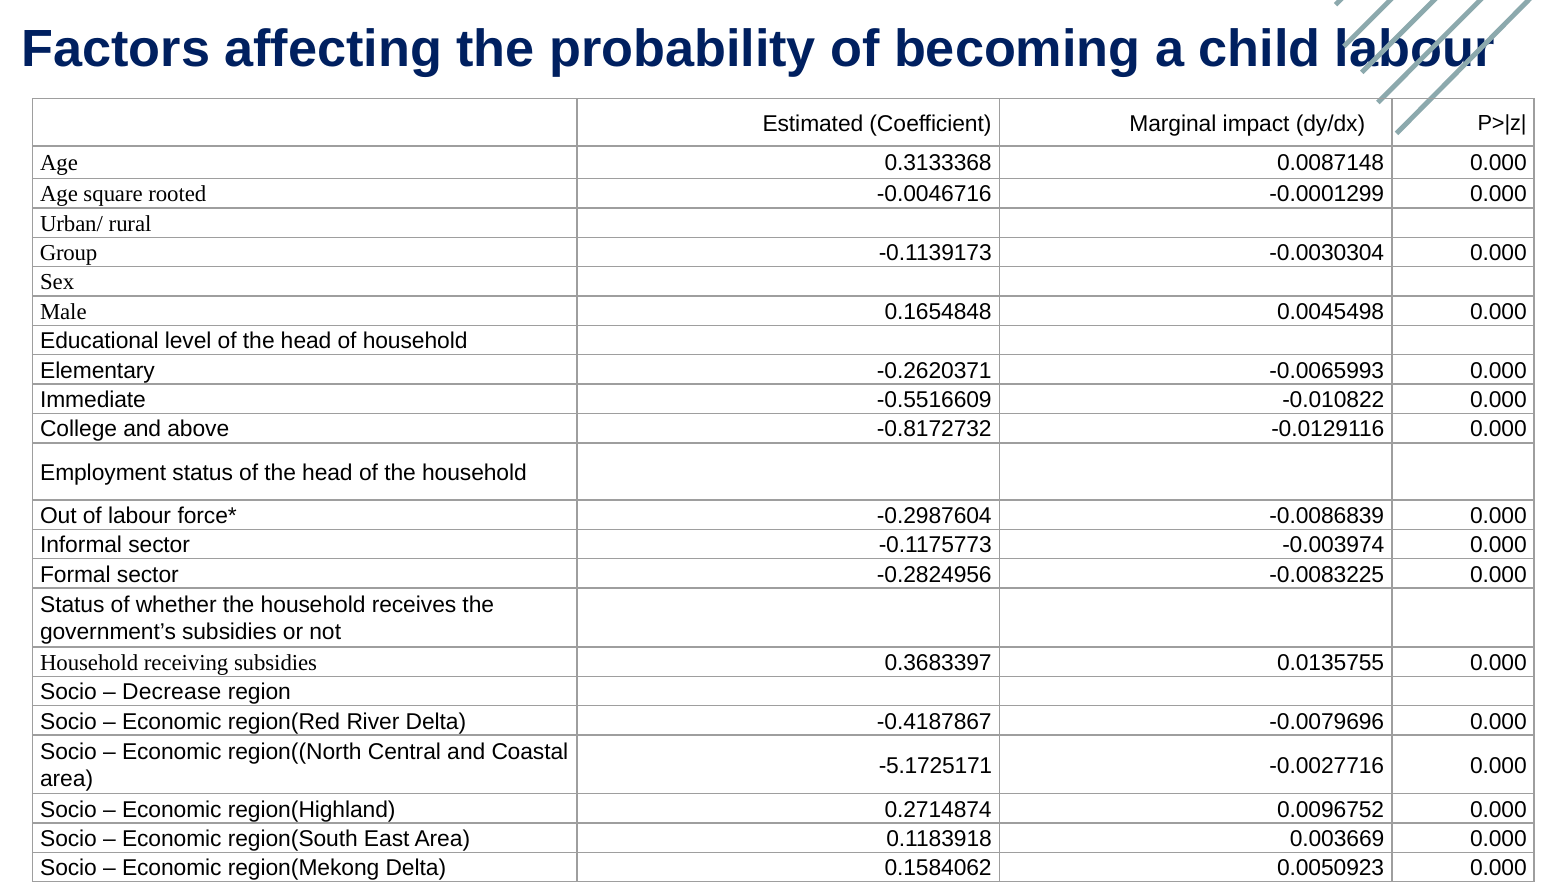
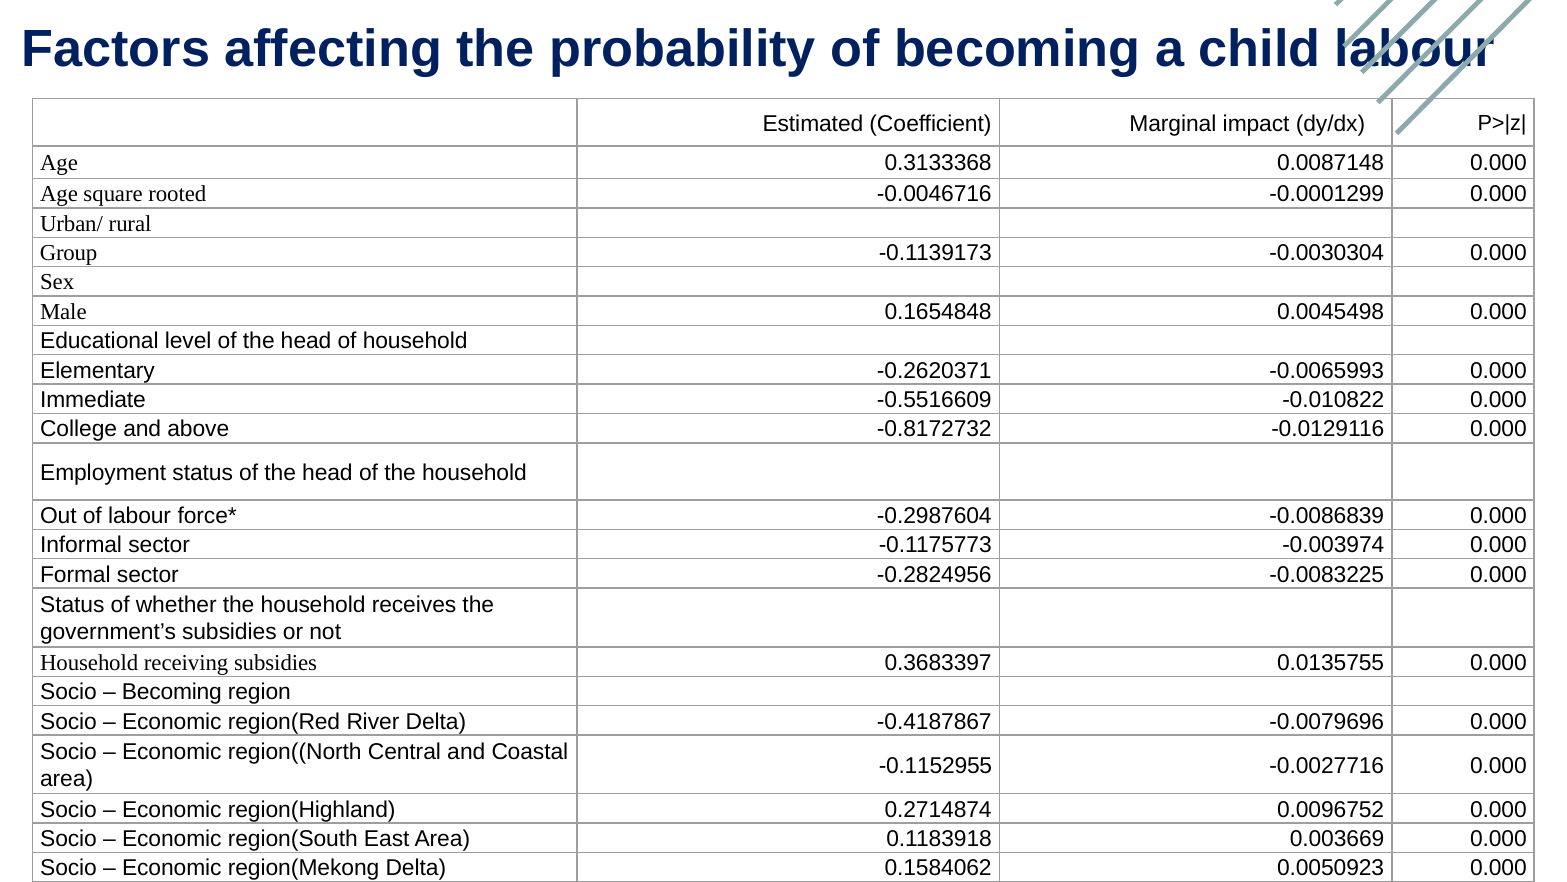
Decrease at (172, 692): Decrease -> Becoming
-5.1725171: -5.1725171 -> -0.1152955
